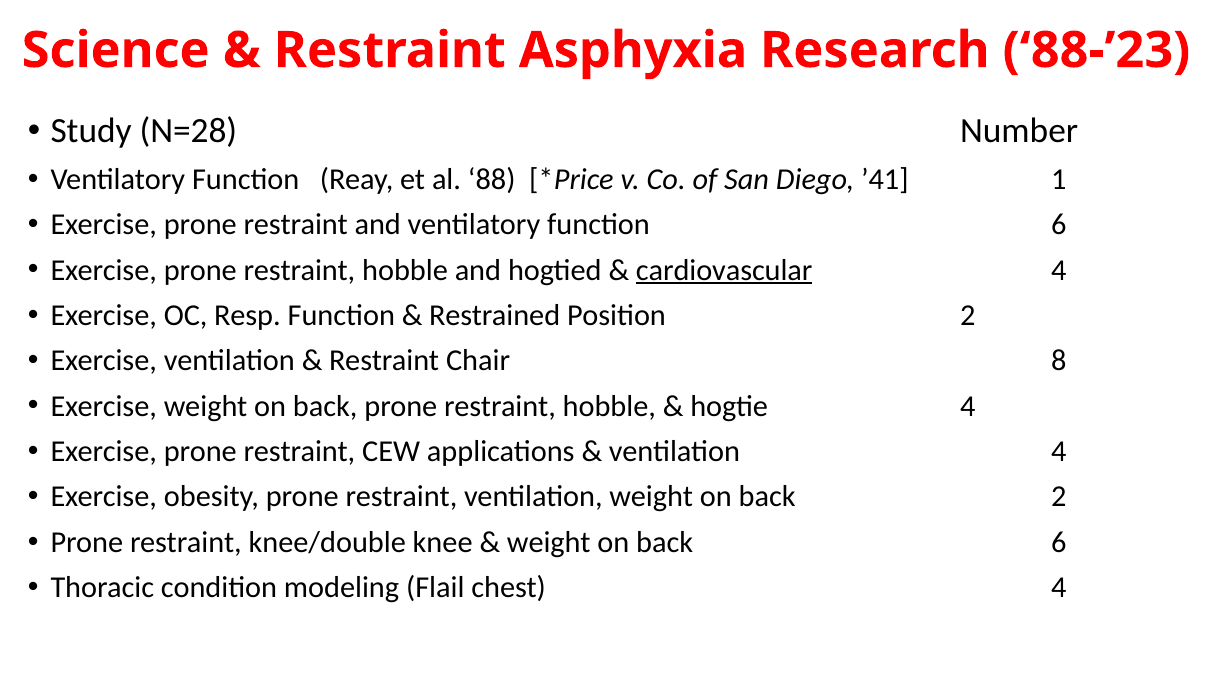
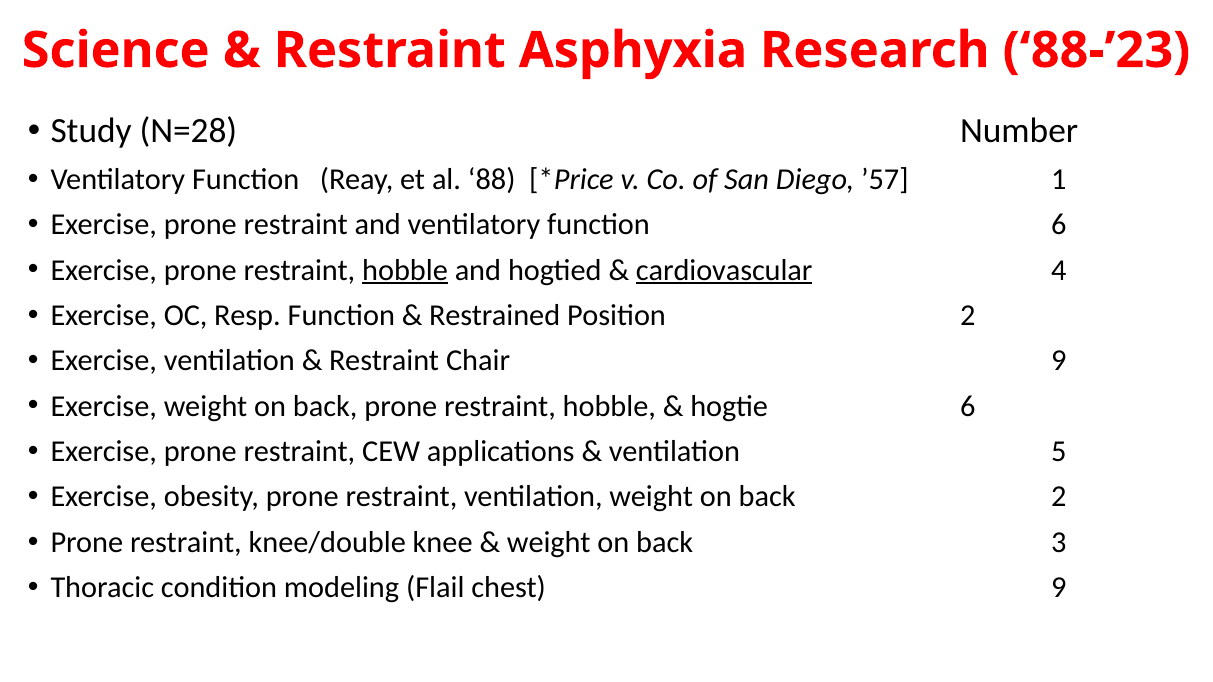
’41: ’41 -> ’57
hobble at (405, 270) underline: none -> present
Chair 8: 8 -> 9
hogtie 4: 4 -> 6
ventilation 4: 4 -> 5
back 6: 6 -> 3
chest 4: 4 -> 9
